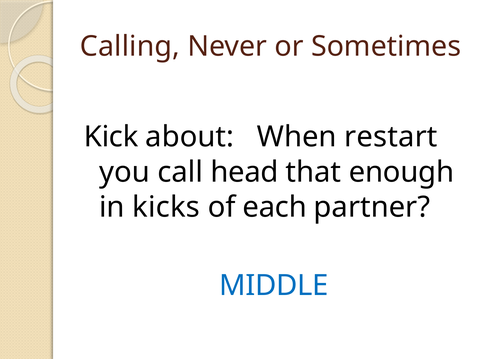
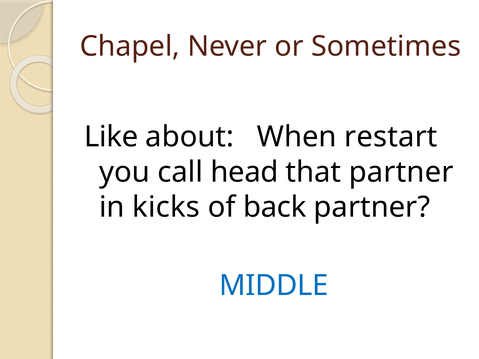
Calling: Calling -> Chapel
Kick: Kick -> Like
that enough: enough -> partner
each: each -> back
